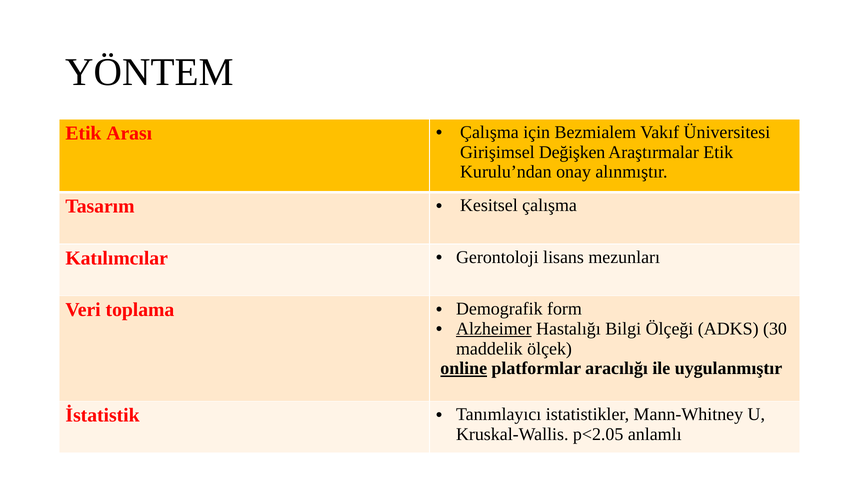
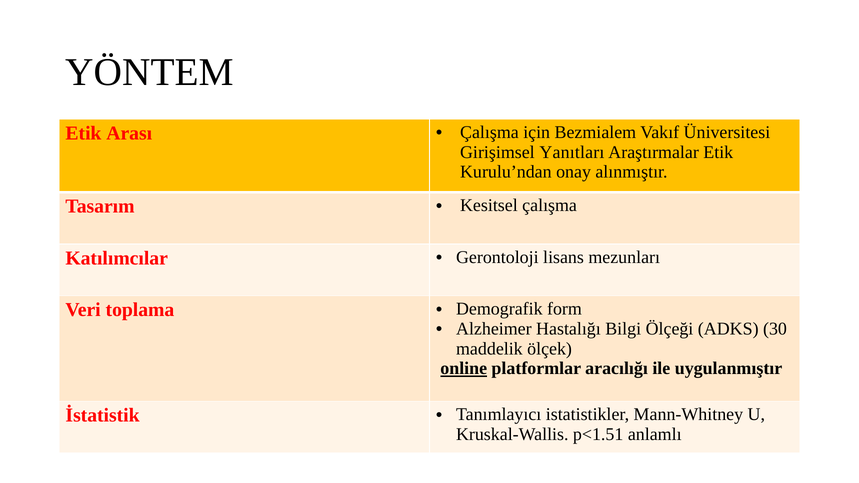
Değişken: Değişken -> Yanıtları
Alzheimer underline: present -> none
p<2.05: p<2.05 -> p<1.51
